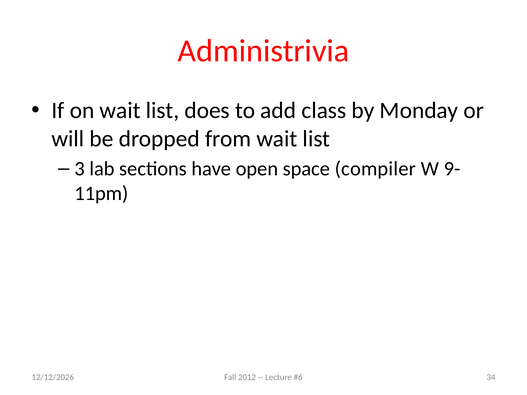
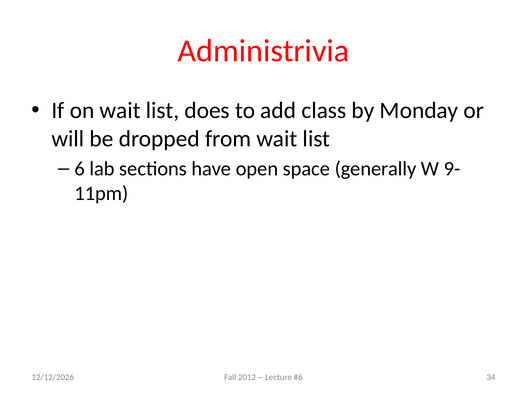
3: 3 -> 6
compiler: compiler -> generally
